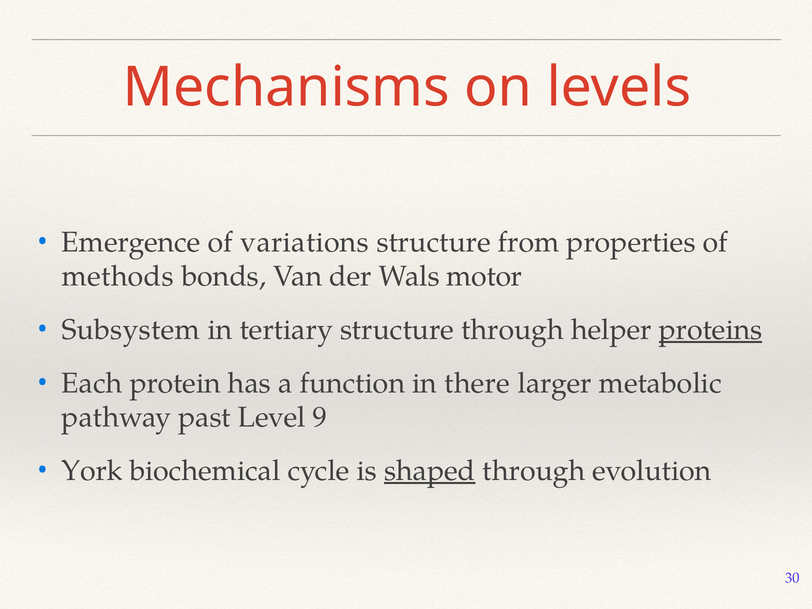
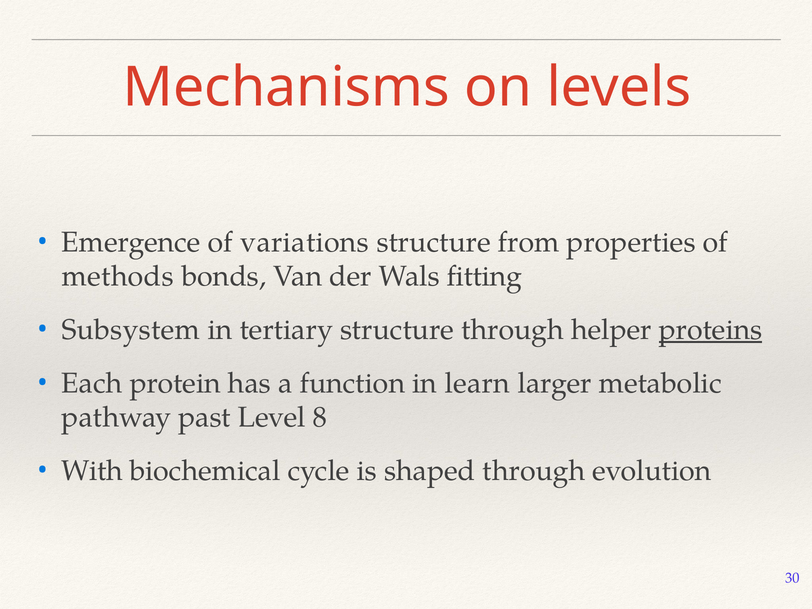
motor: motor -> fitting
there: there -> learn
9: 9 -> 8
York: York -> With
shaped underline: present -> none
